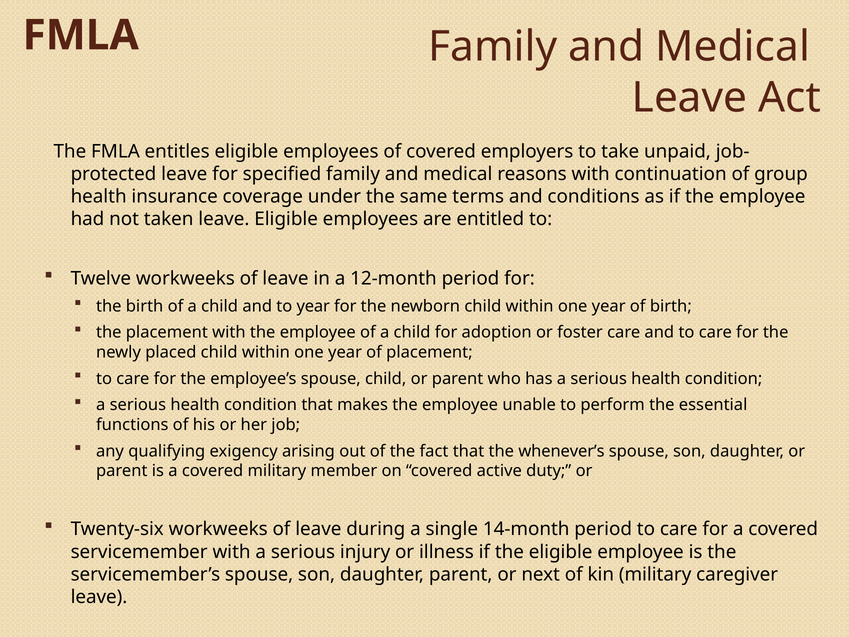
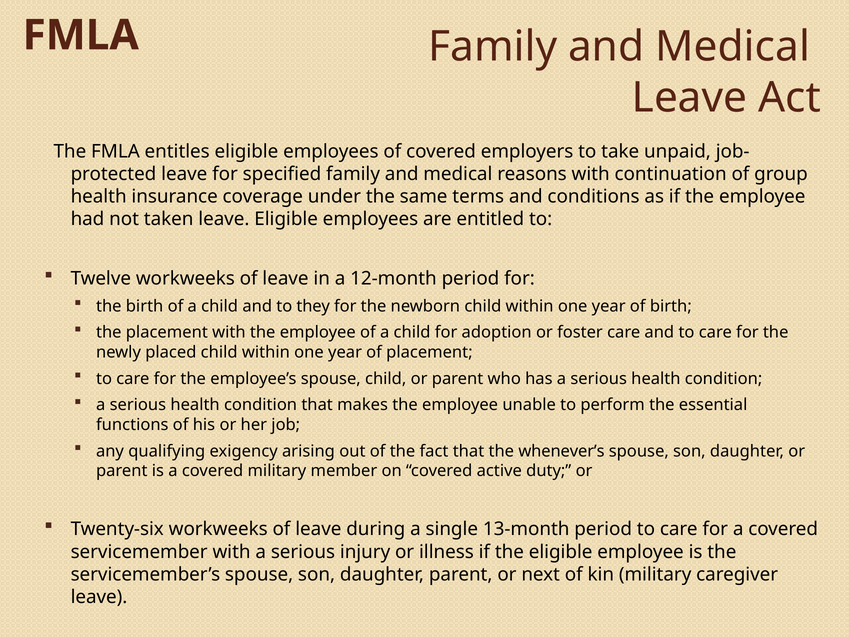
to year: year -> they
14-month: 14-month -> 13-month
